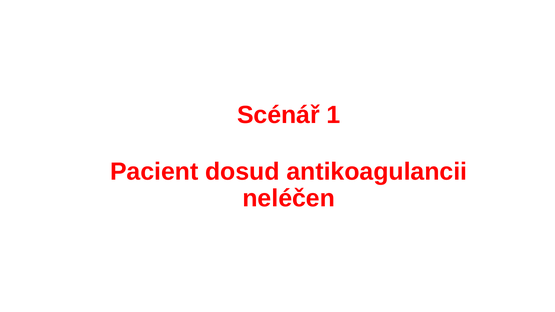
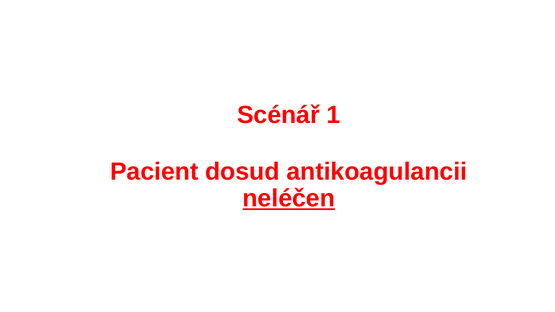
neléčen underline: none -> present
